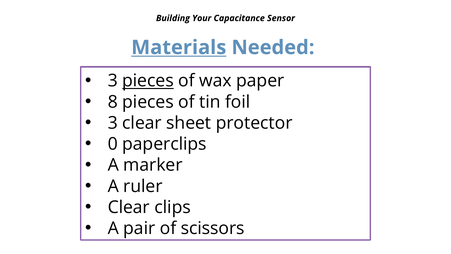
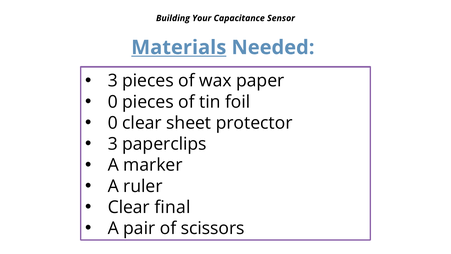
pieces at (148, 81) underline: present -> none
8 at (113, 102): 8 -> 0
3 at (113, 123): 3 -> 0
0 at (113, 144): 0 -> 3
clips: clips -> final
